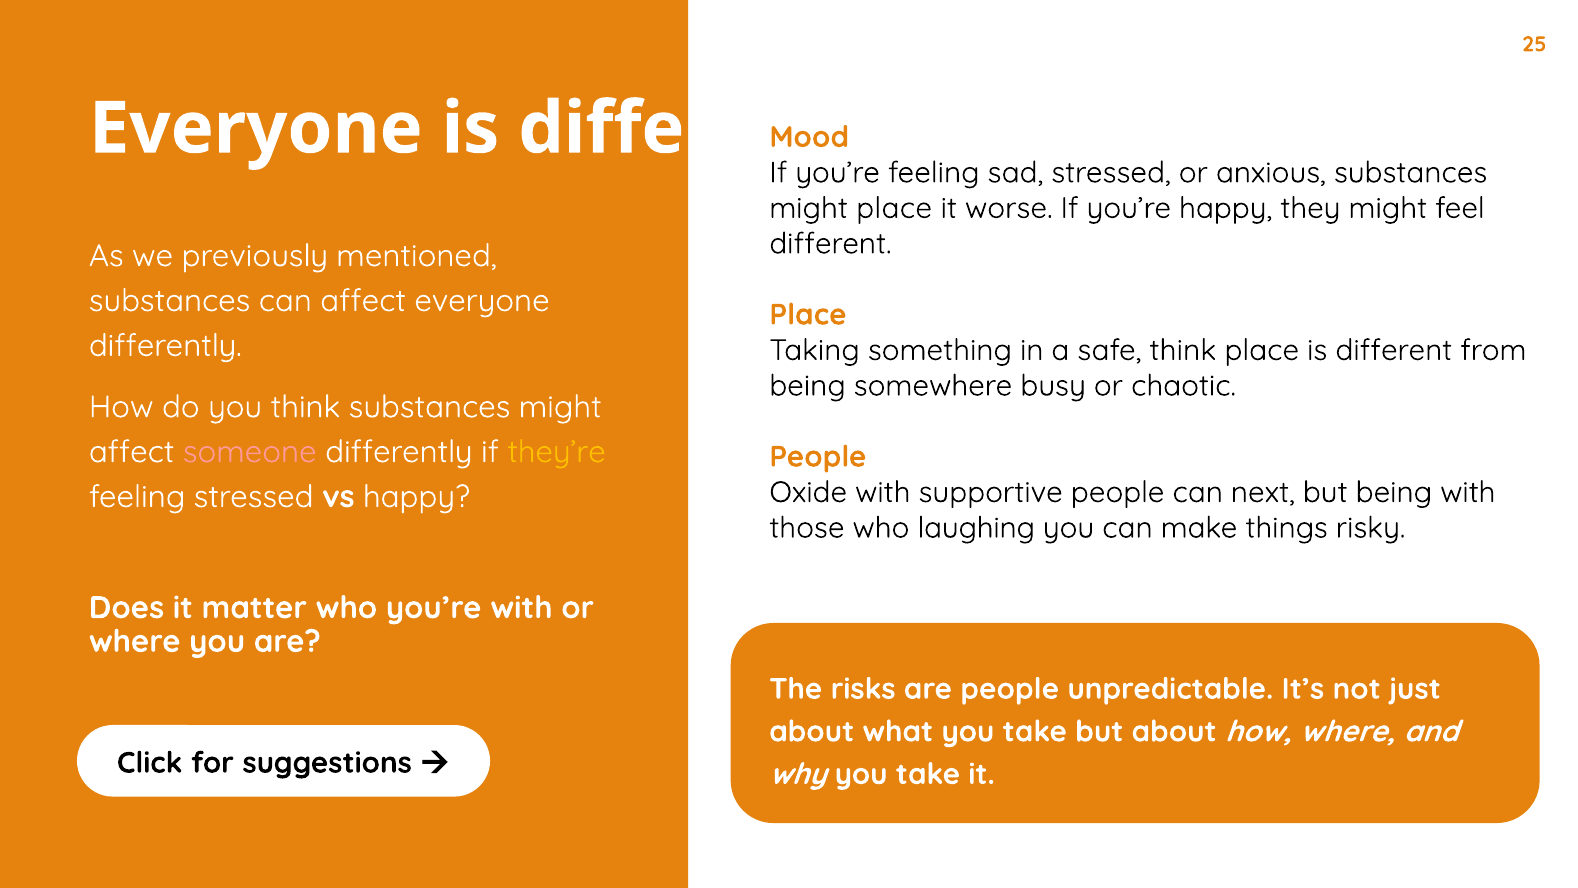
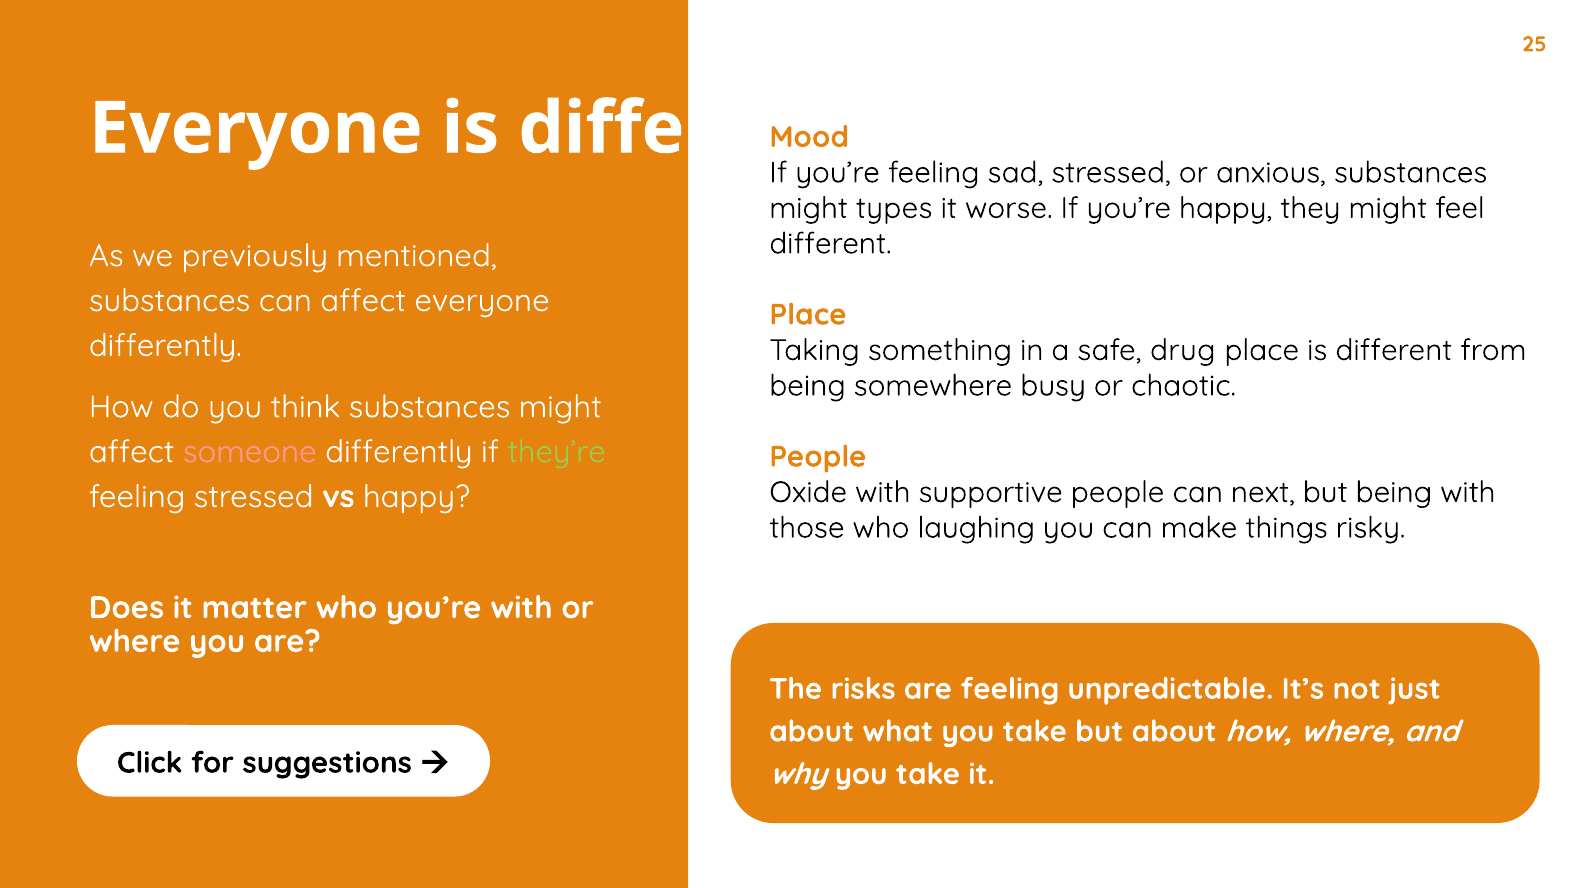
might place: place -> types
safe think: think -> drug
they’re colour: yellow -> light green
are people: people -> feeling
